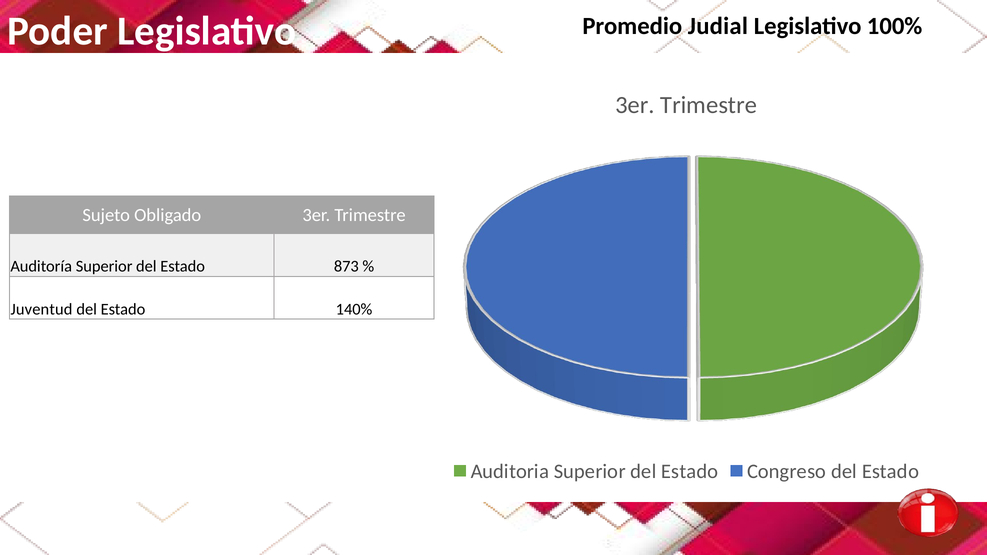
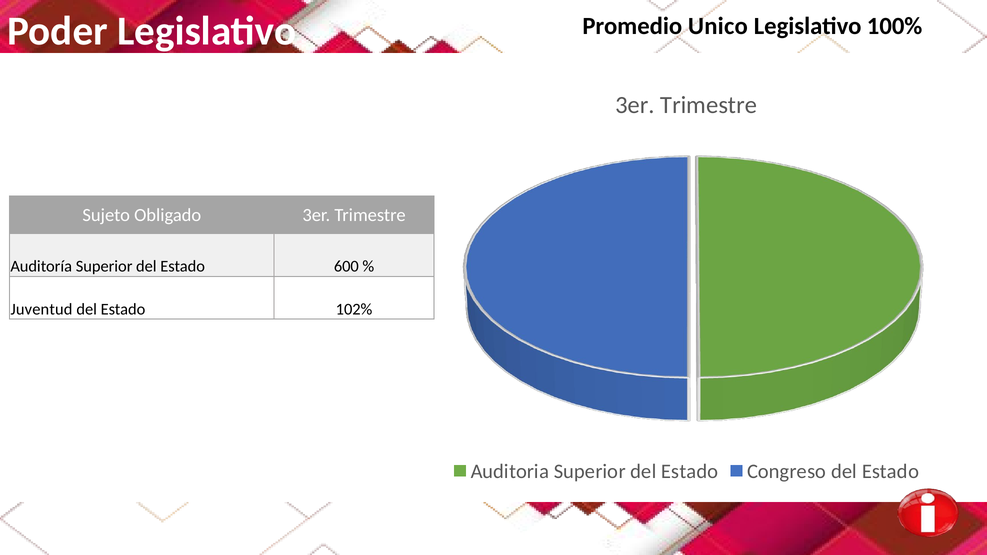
Judial: Judial -> Unico
873: 873 -> 600
140%: 140% -> 102%
